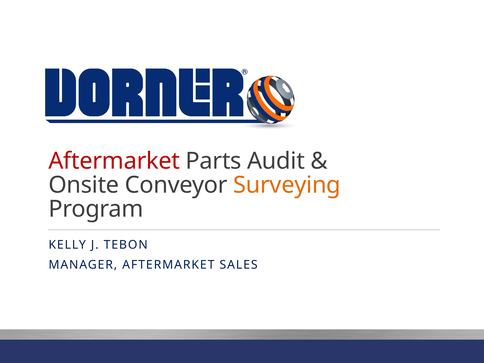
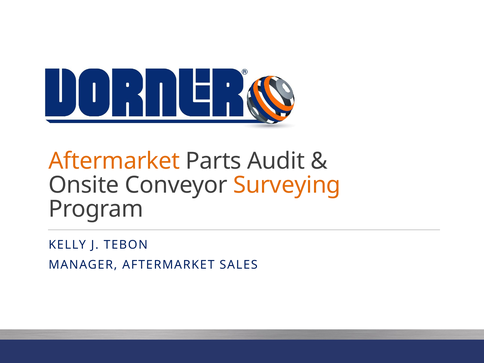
Aftermarket at (114, 161) colour: red -> orange
